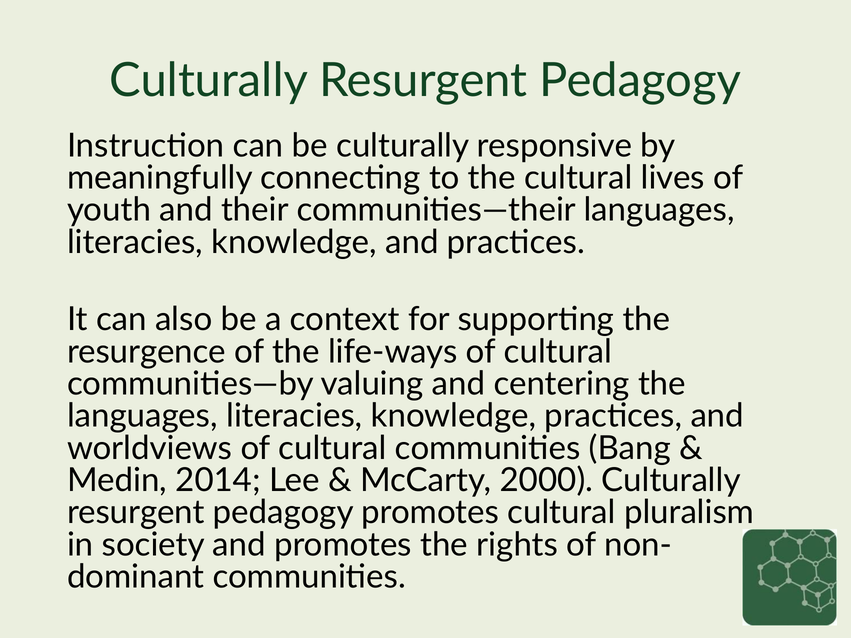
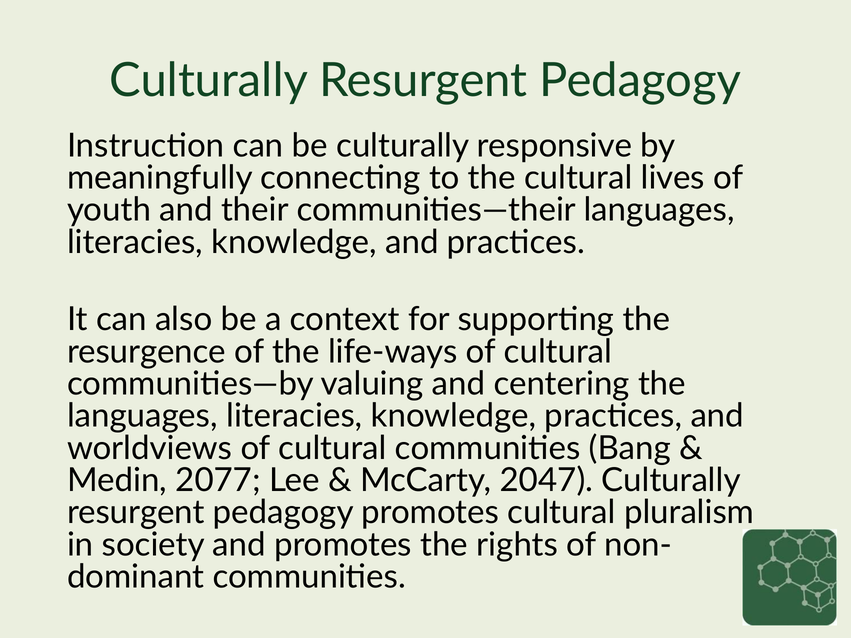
2014: 2014 -> 2077
2000: 2000 -> 2047
